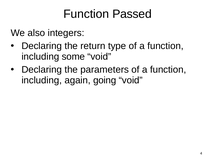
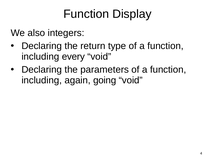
Passed: Passed -> Display
some: some -> every
